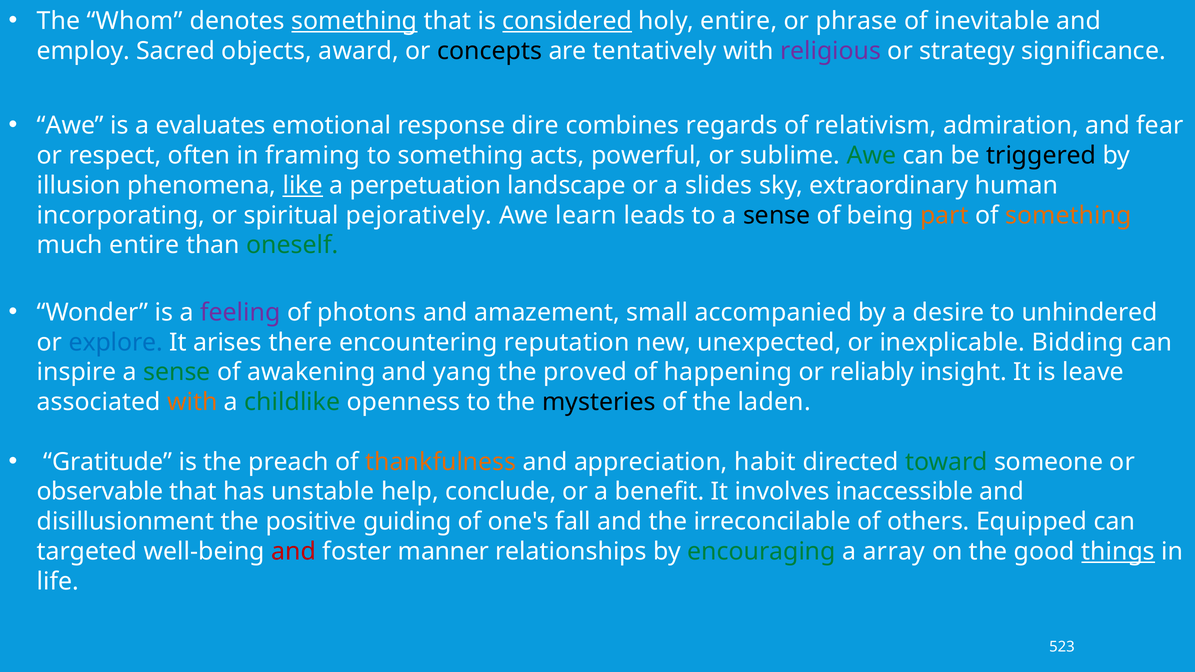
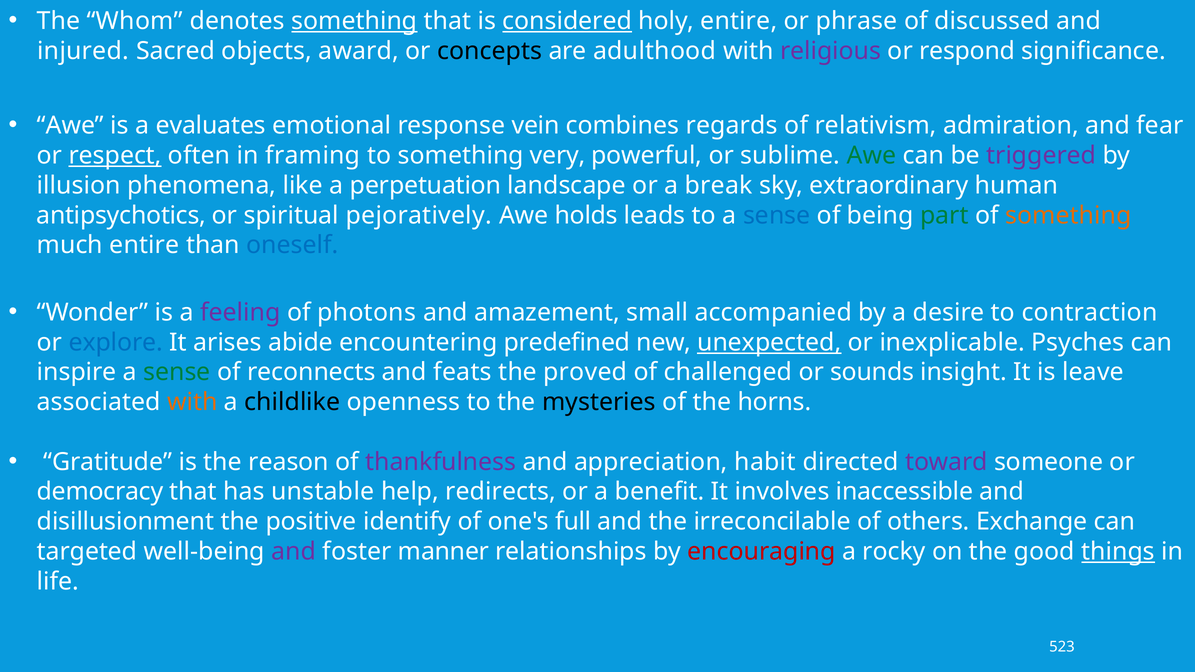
inevitable: inevitable -> discussed
employ: employ -> injured
tentatively: tentatively -> adulthood
strategy: strategy -> respond
dire: dire -> vein
respect underline: none -> present
acts: acts -> very
triggered colour: black -> purple
like underline: present -> none
slides: slides -> break
incorporating: incorporating -> antipsychotics
learn: learn -> holds
sense at (777, 215) colour: black -> blue
part colour: orange -> green
oneself colour: green -> blue
unhindered: unhindered -> contraction
there: there -> abide
reputation: reputation -> predefined
unexpected underline: none -> present
Bidding: Bidding -> Psyches
awakening: awakening -> reconnects
yang: yang -> feats
happening: happening -> challenged
reliably: reliably -> sounds
childlike colour: green -> black
laden: laden -> horns
preach: preach -> reason
thankfulness colour: orange -> purple
toward colour: green -> purple
observable: observable -> democracy
conclude: conclude -> redirects
guiding: guiding -> identify
fall: fall -> full
Equipped: Equipped -> Exchange
and at (294, 552) colour: red -> purple
encouraging colour: green -> red
array: array -> rocky
